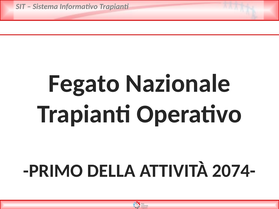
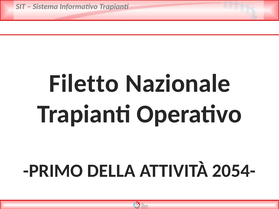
Fegato: Fegato -> Filetto
2074-: 2074- -> 2054-
